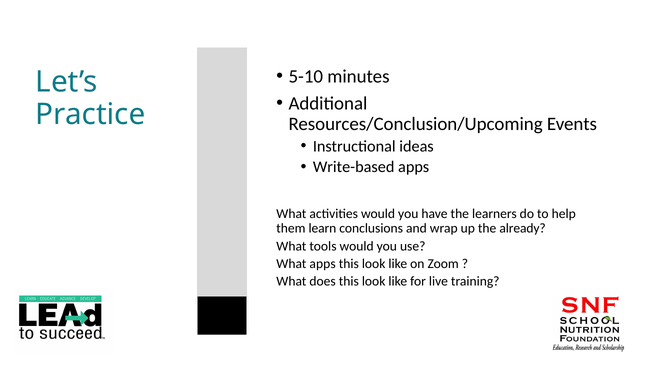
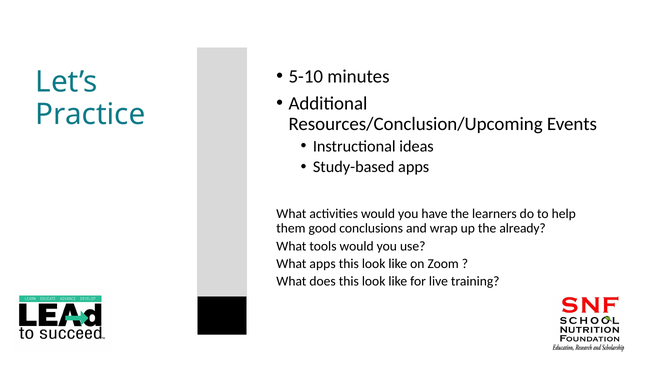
Write-based: Write-based -> Study-based
learn: learn -> good
